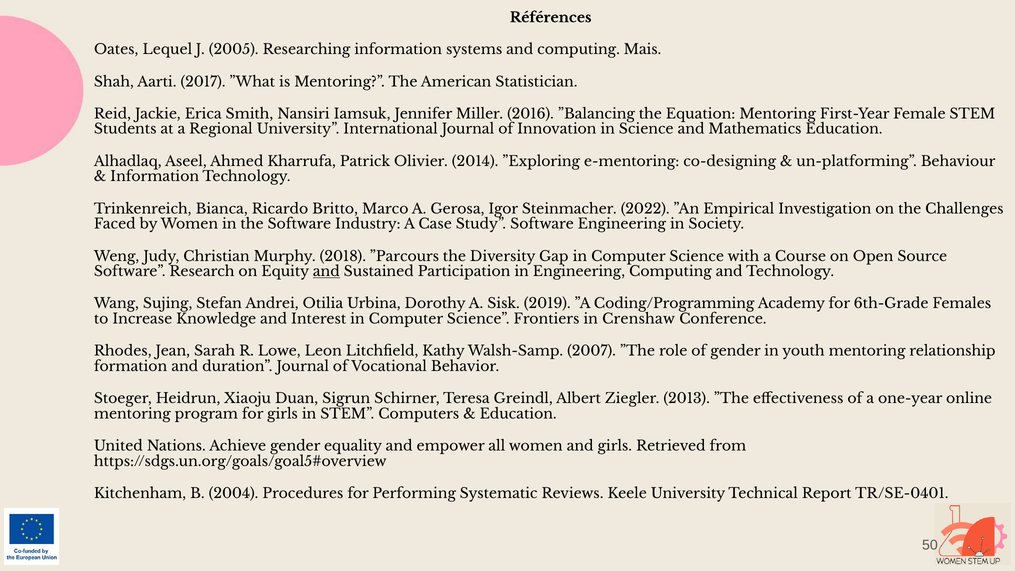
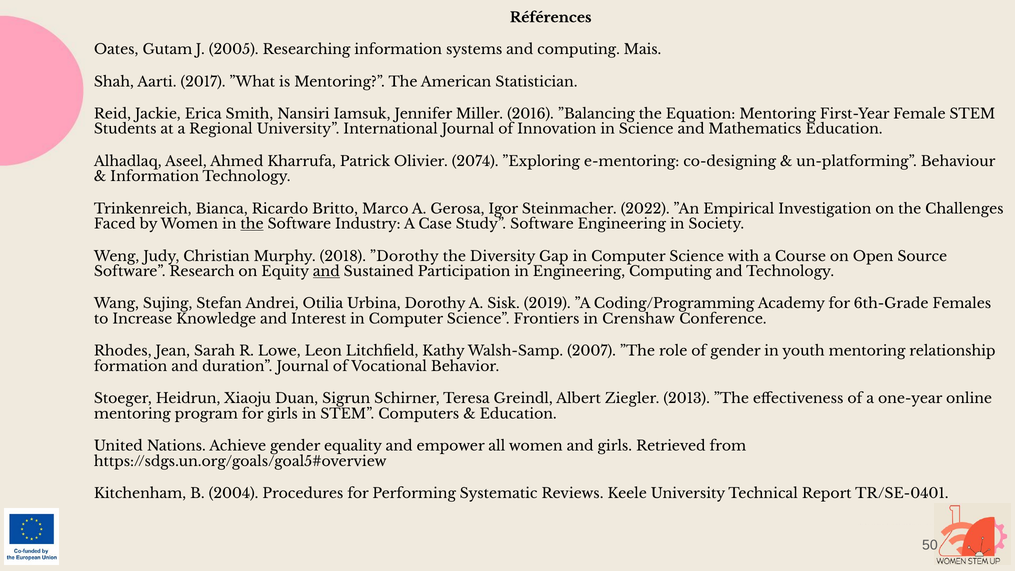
Lequel: Lequel -> Gutam
2014: 2014 -> 2074
the at (252, 224) underline: none -> present
”Parcours: ”Parcours -> ”Dorothy
